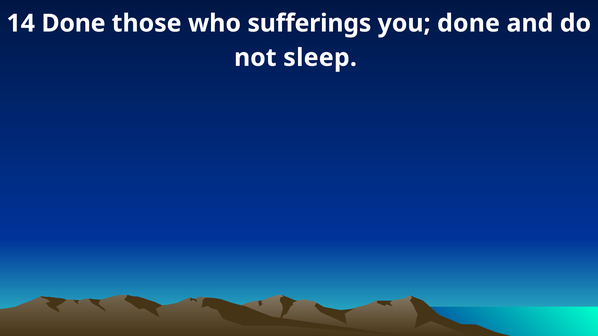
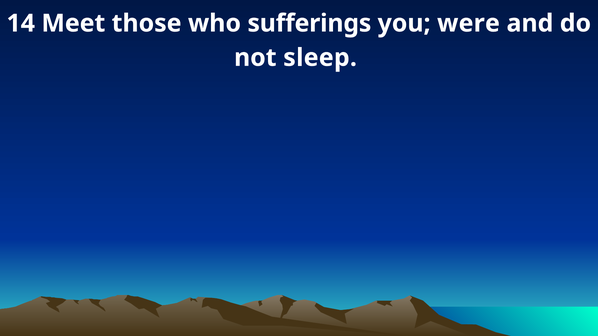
14 Done: Done -> Meet
you done: done -> were
